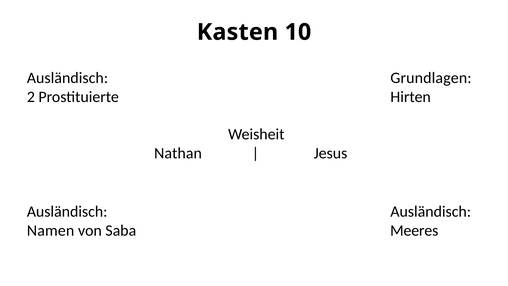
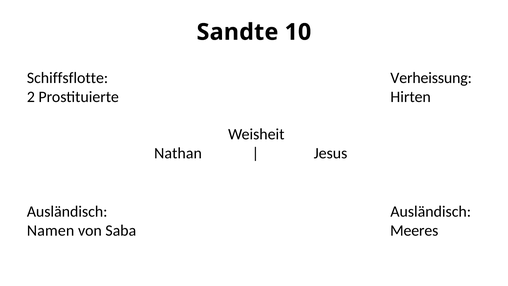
Kasten: Kasten -> Sandte
Ausländisch at (67, 78): Ausländisch -> Schiffsflotte
Grundlagen: Grundlagen -> Verheissung
